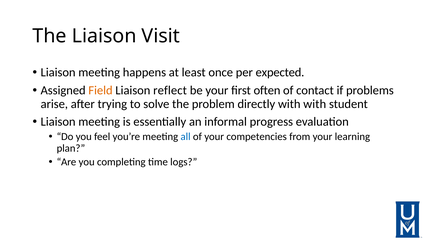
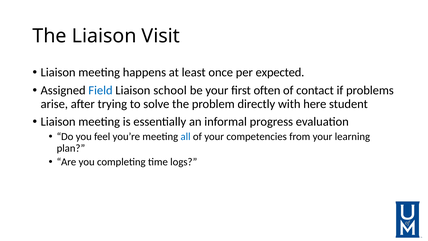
Field colour: orange -> blue
reflect: reflect -> school
with with: with -> here
